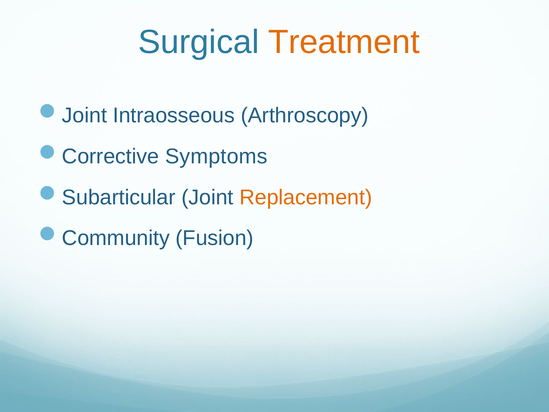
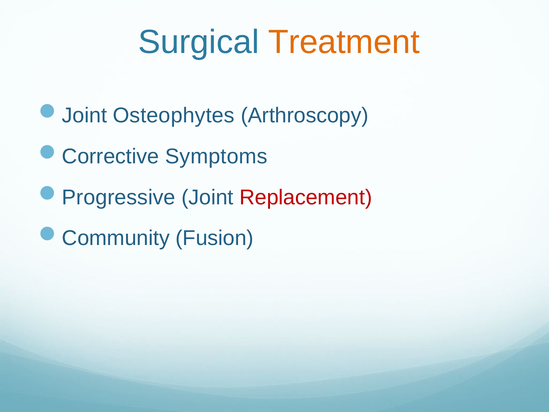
Intraosseous: Intraosseous -> Osteophytes
Subarticular: Subarticular -> Progressive
Replacement colour: orange -> red
